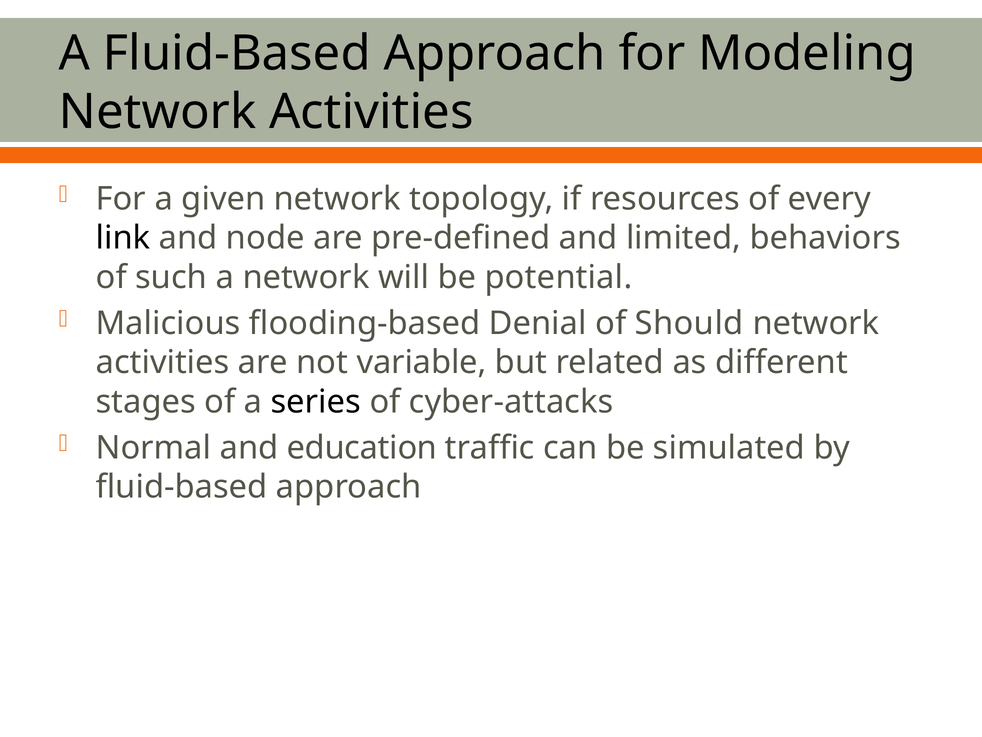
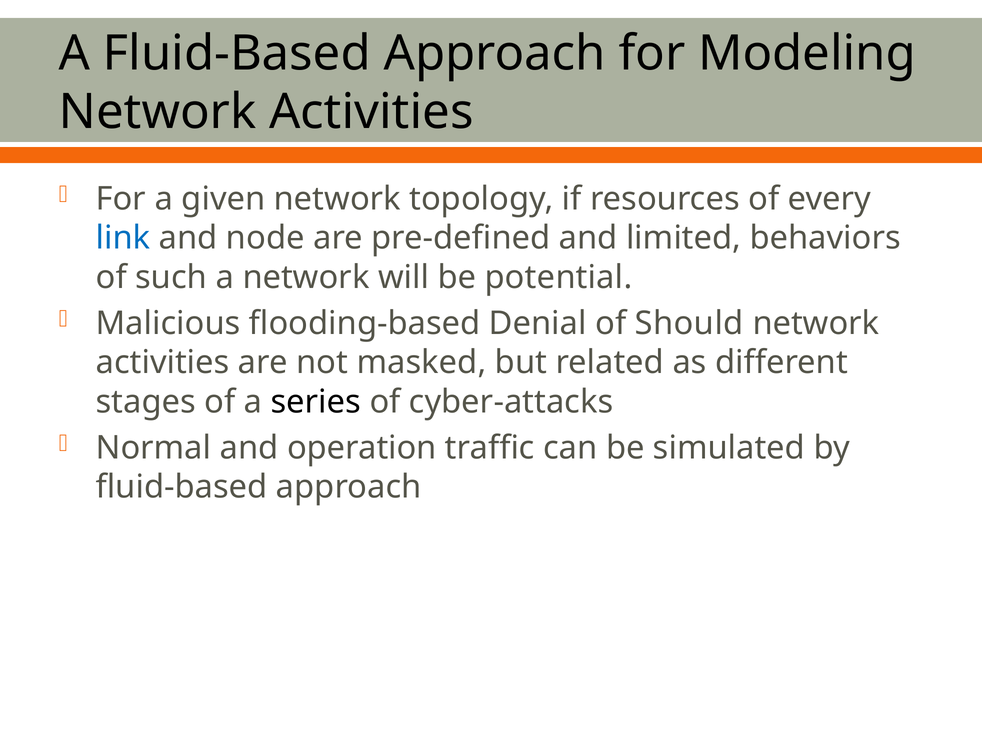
link colour: black -> blue
variable: variable -> masked
education: education -> operation
